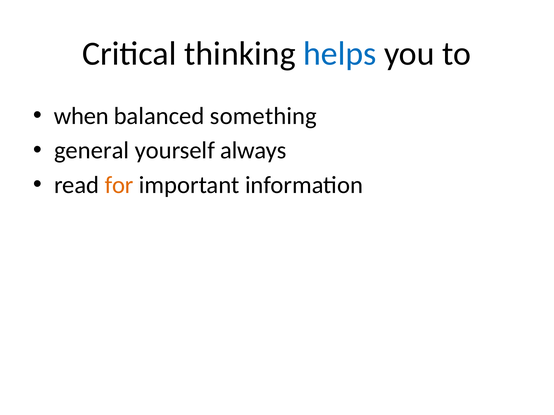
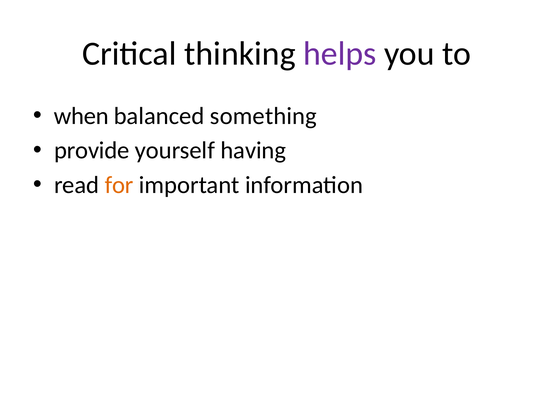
helps colour: blue -> purple
general: general -> provide
always: always -> having
